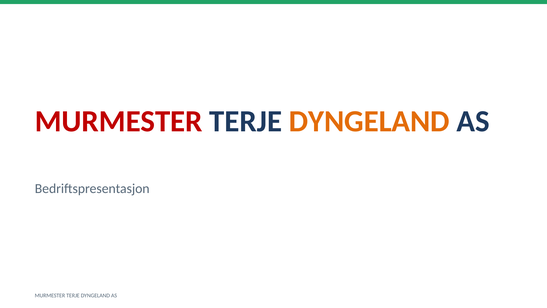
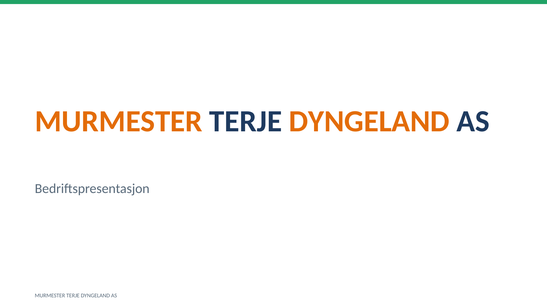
MURMESTER at (119, 121) colour: red -> orange
